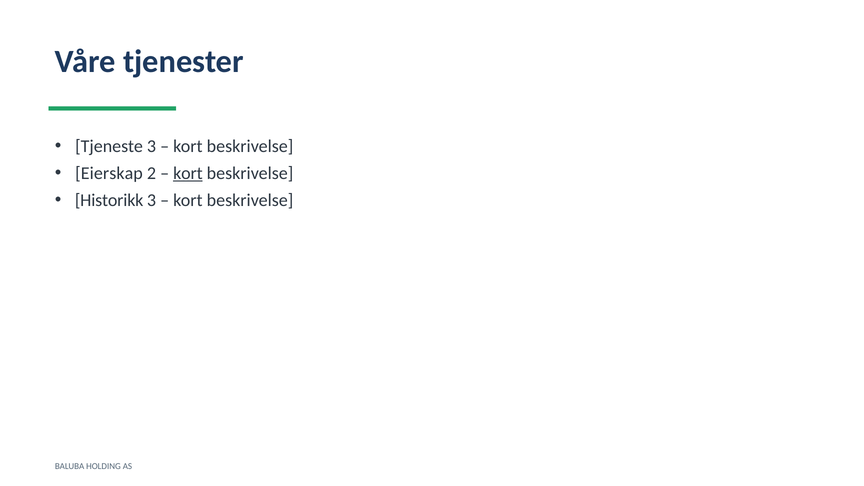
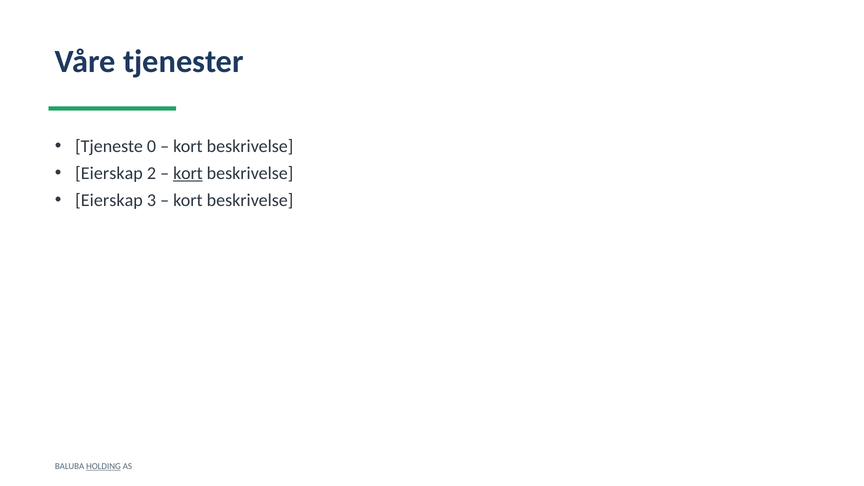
Tjeneste 3: 3 -> 0
Historikk at (109, 200): Historikk -> Eierskap
HOLDING underline: none -> present
